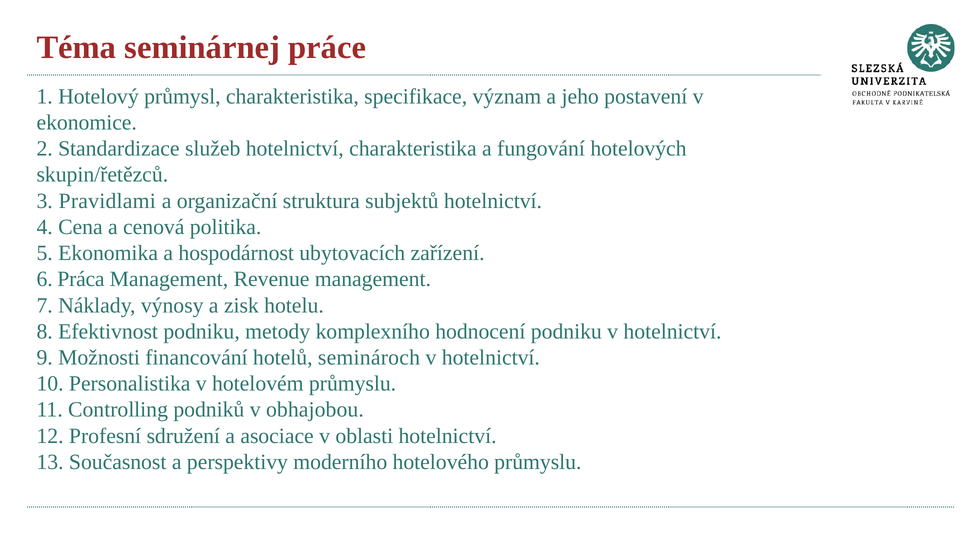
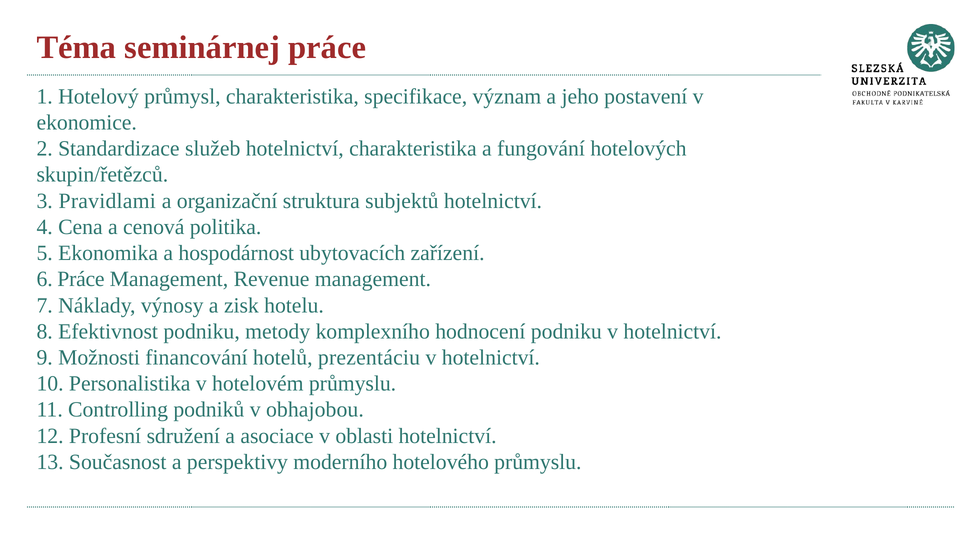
6 Práca: Práca -> Práce
seminároch: seminároch -> prezentáciu
